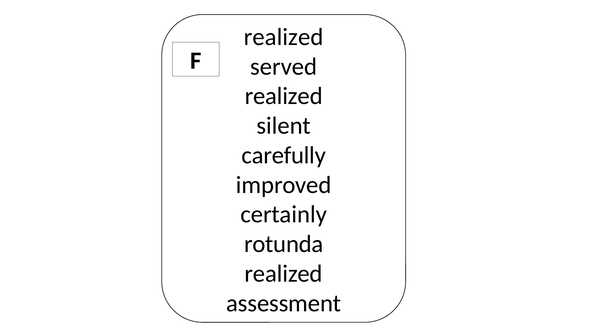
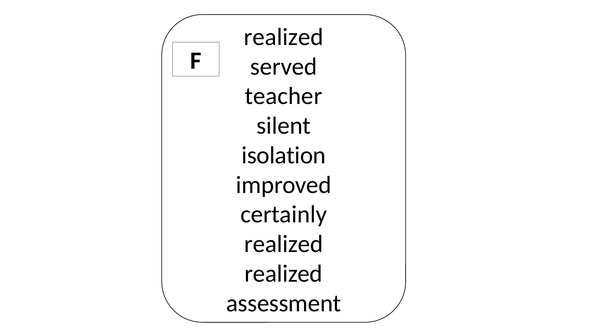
realized at (284, 96): realized -> teacher
carefully: carefully -> isolation
rotunda at (284, 245): rotunda -> realized
